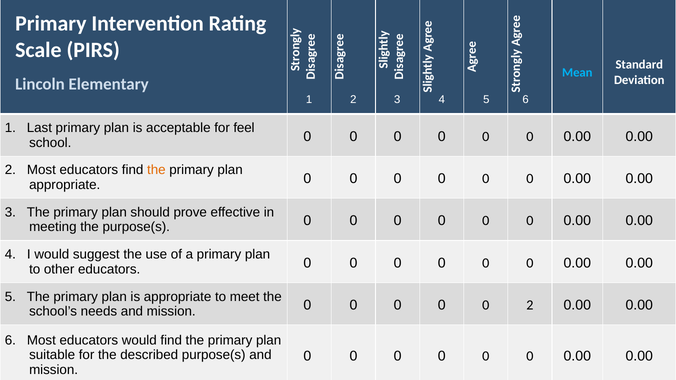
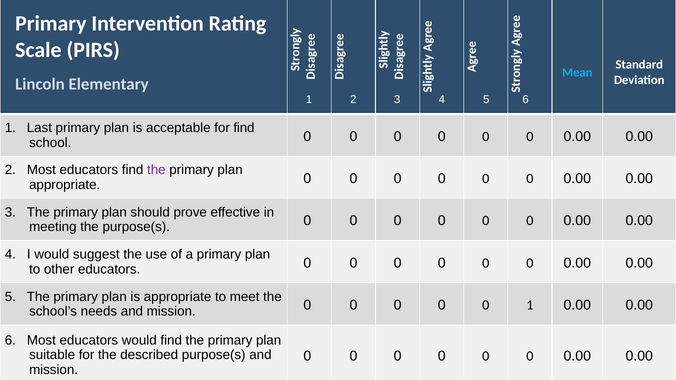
for feel: feel -> find
the at (156, 170) colour: orange -> purple
0 2: 2 -> 1
